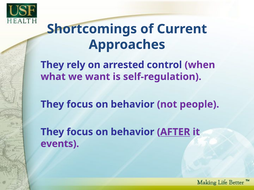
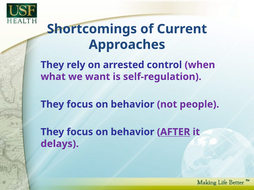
events: events -> delays
